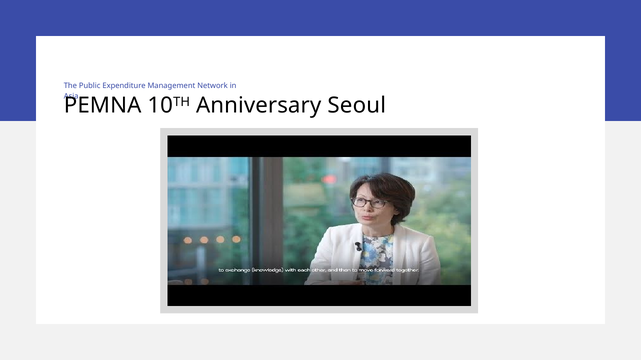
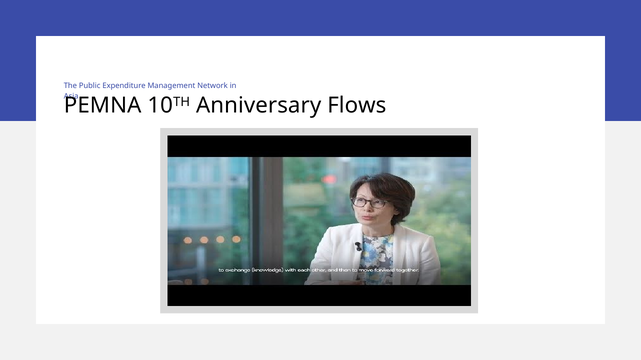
Seoul: Seoul -> Flows
